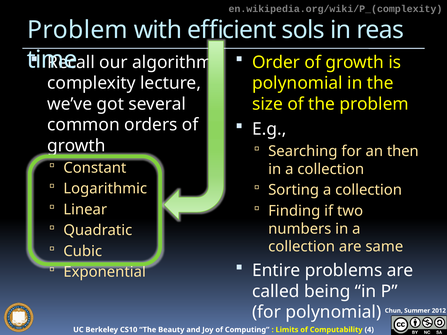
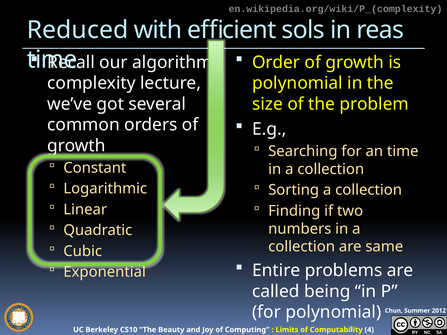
Problem at (77, 30): Problem -> Reduced
an then: then -> time
